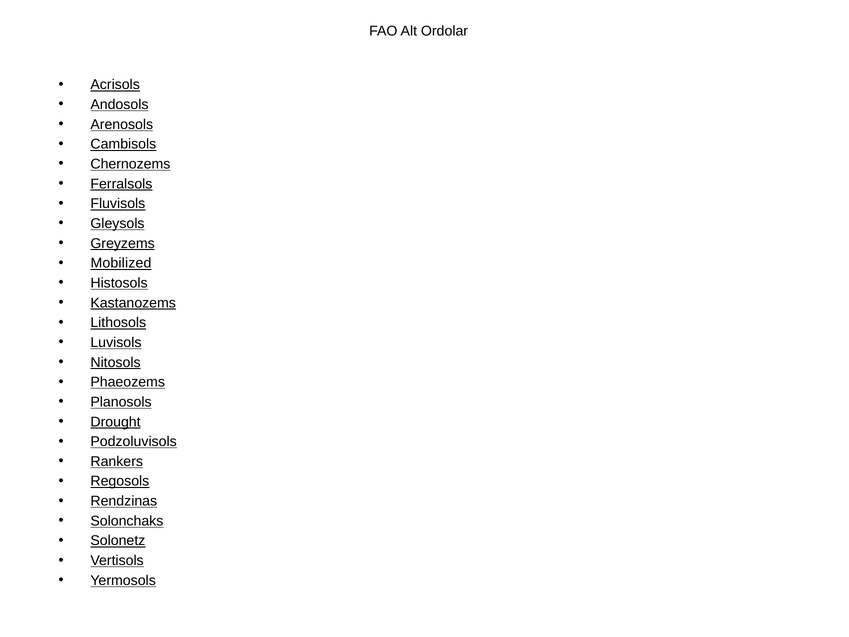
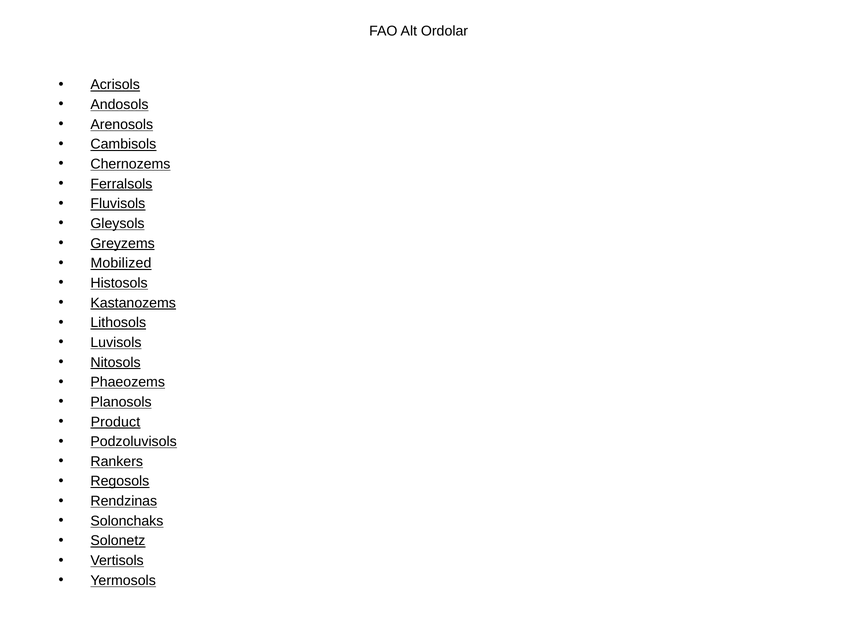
Drought: Drought -> Product
